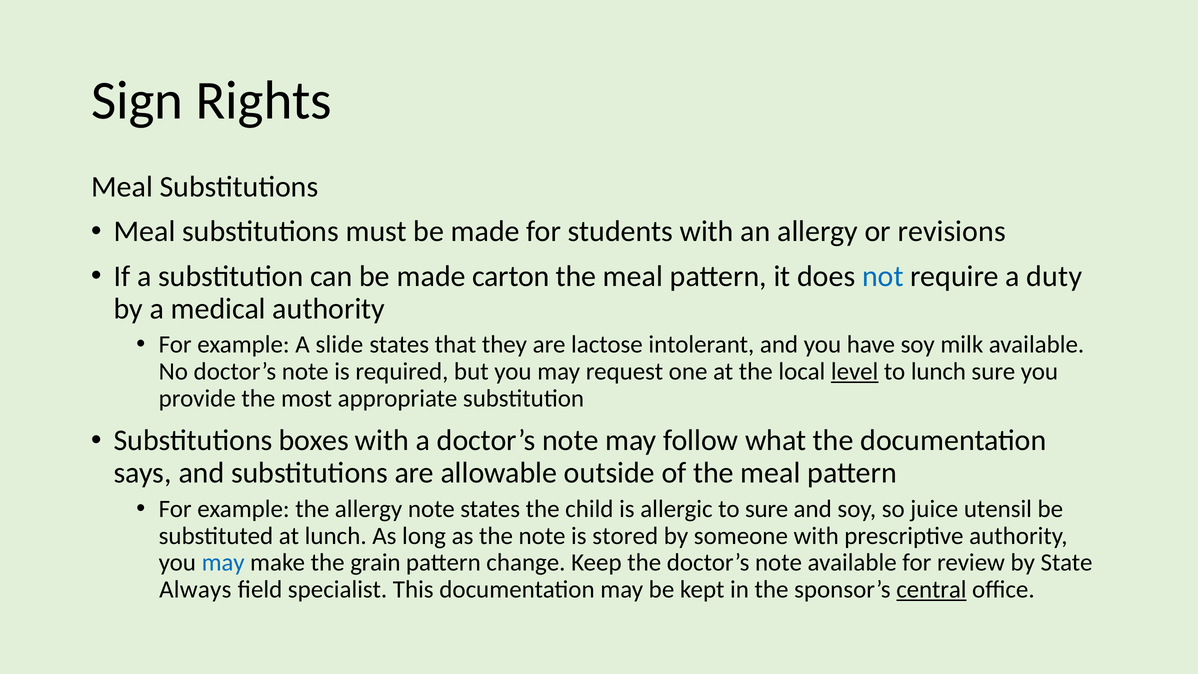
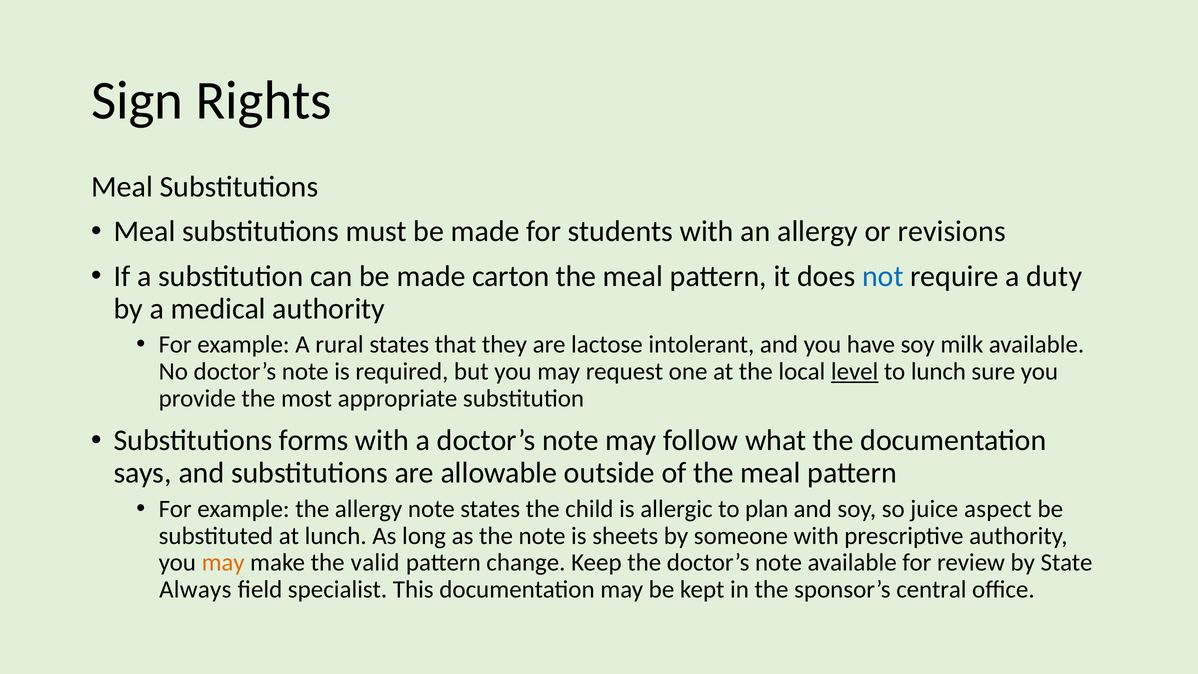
slide: slide -> rural
boxes: boxes -> forms
to sure: sure -> plan
utensil: utensil -> aspect
stored: stored -> sheets
may at (223, 563) colour: blue -> orange
grain: grain -> valid
central underline: present -> none
